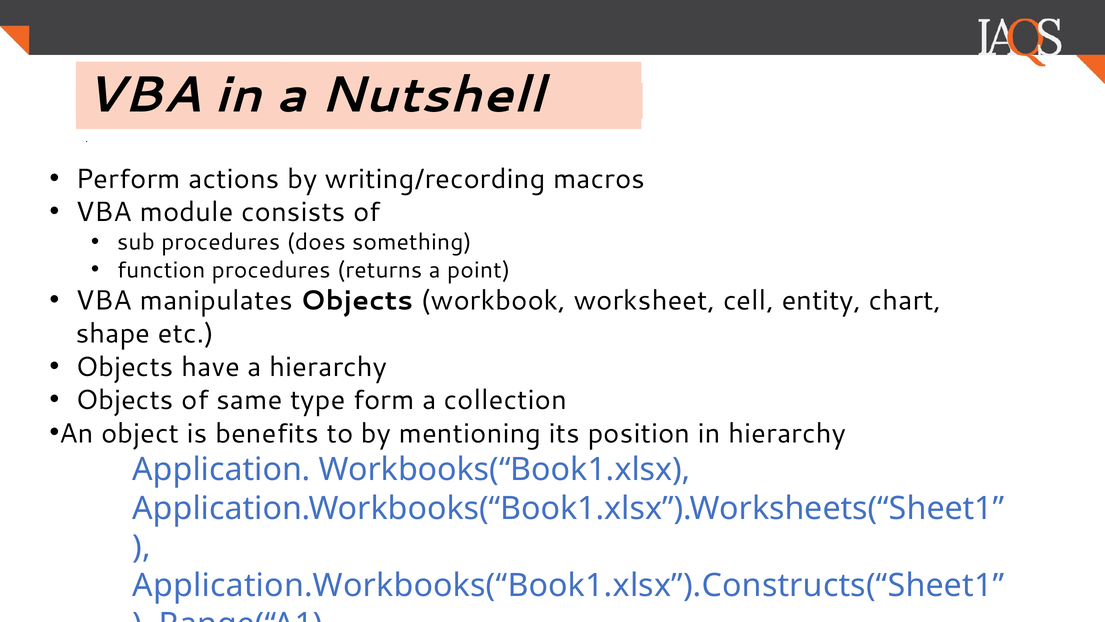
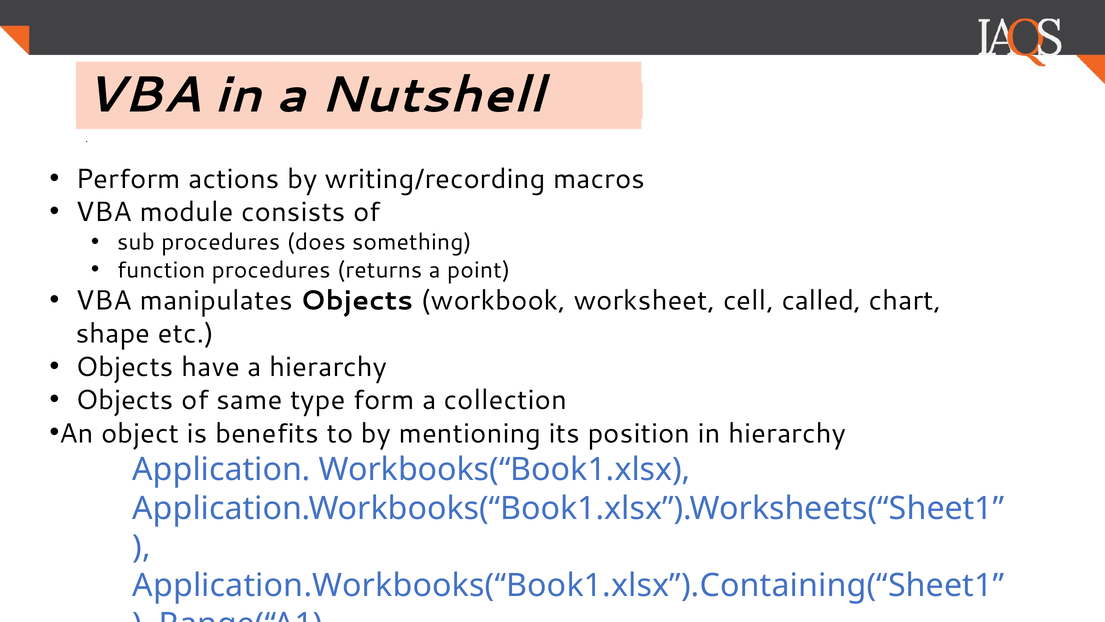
entity: entity -> called
Application.Workbooks(“Book1.xlsx”).Constructs(“Sheet1: Application.Workbooks(“Book1.xlsx”).Constructs(“Sheet1 -> Application.Workbooks(“Book1.xlsx”).Containing(“Sheet1
